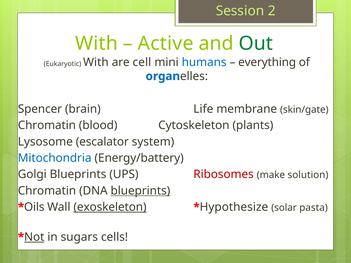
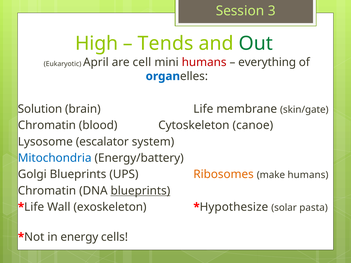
2: 2 -> 3
With at (97, 43): With -> High
Active: Active -> Tends
Eukaryotic With: With -> April
humans at (204, 62) colour: blue -> red
Spencer: Spencer -> Solution
plants: plants -> canoe
Ribosomes colour: red -> orange
make solution: solution -> humans
Oils at (34, 207): Oils -> Life
exoskeleton underline: present -> none
Not underline: present -> none
sugars: sugars -> energy
